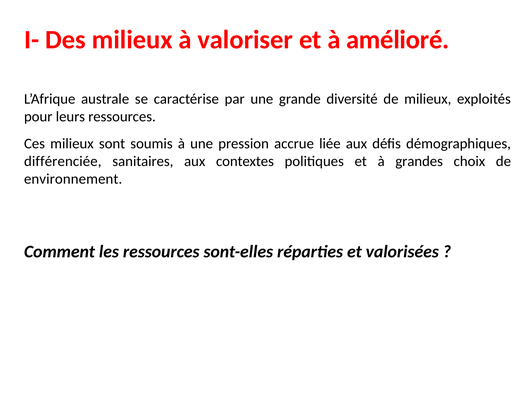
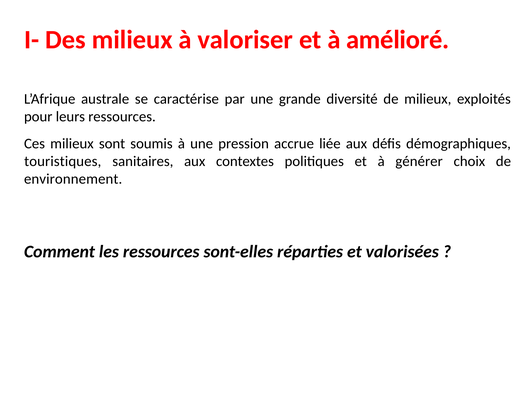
différenciée: différenciée -> touristiques
grandes: grandes -> générer
